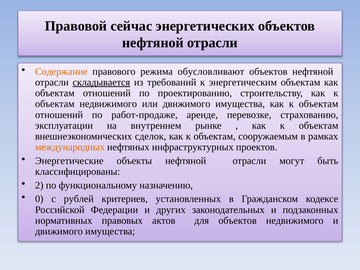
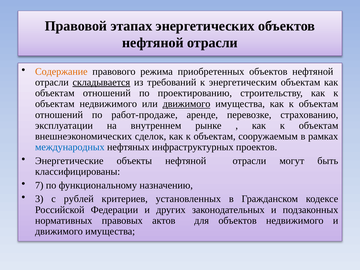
сейчас: сейчас -> этапах
обусловливают: обусловливают -> приобретенных
движимого at (187, 104) underline: none -> present
международных colour: orange -> blue
2: 2 -> 7
0: 0 -> 3
